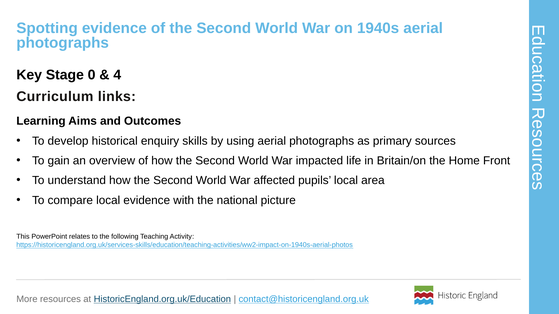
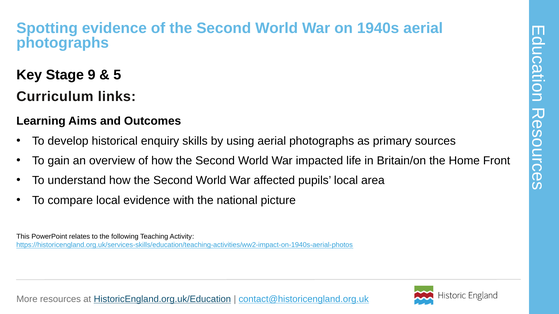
0: 0 -> 9
4: 4 -> 5
